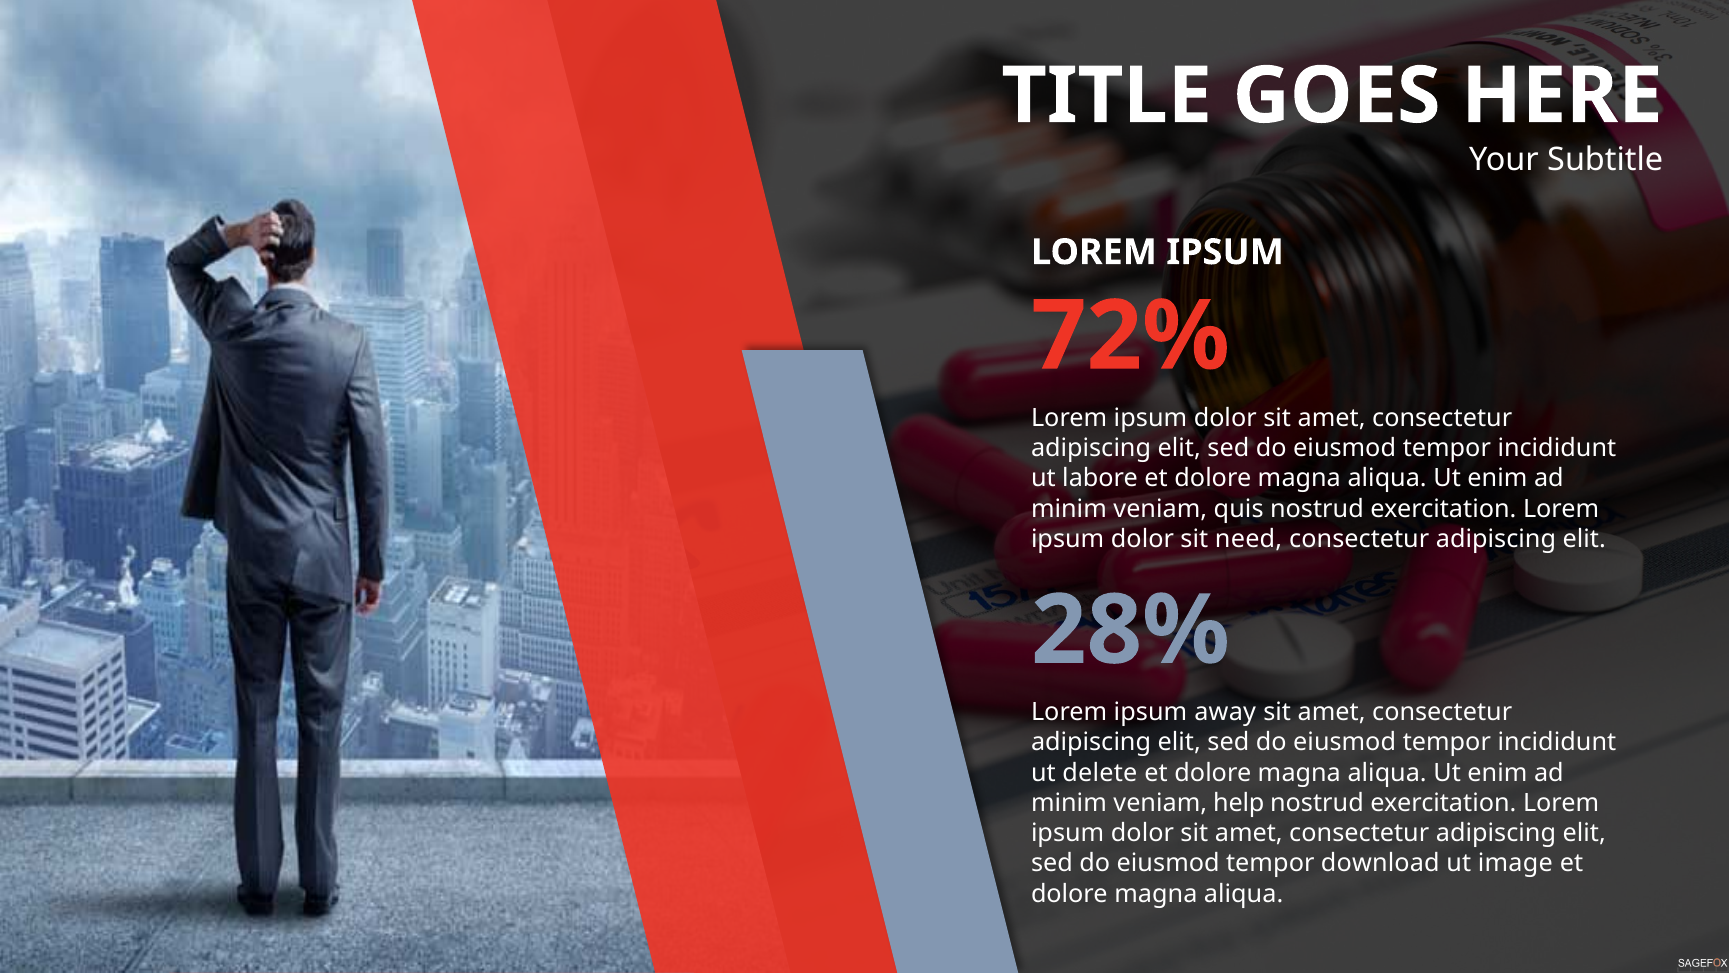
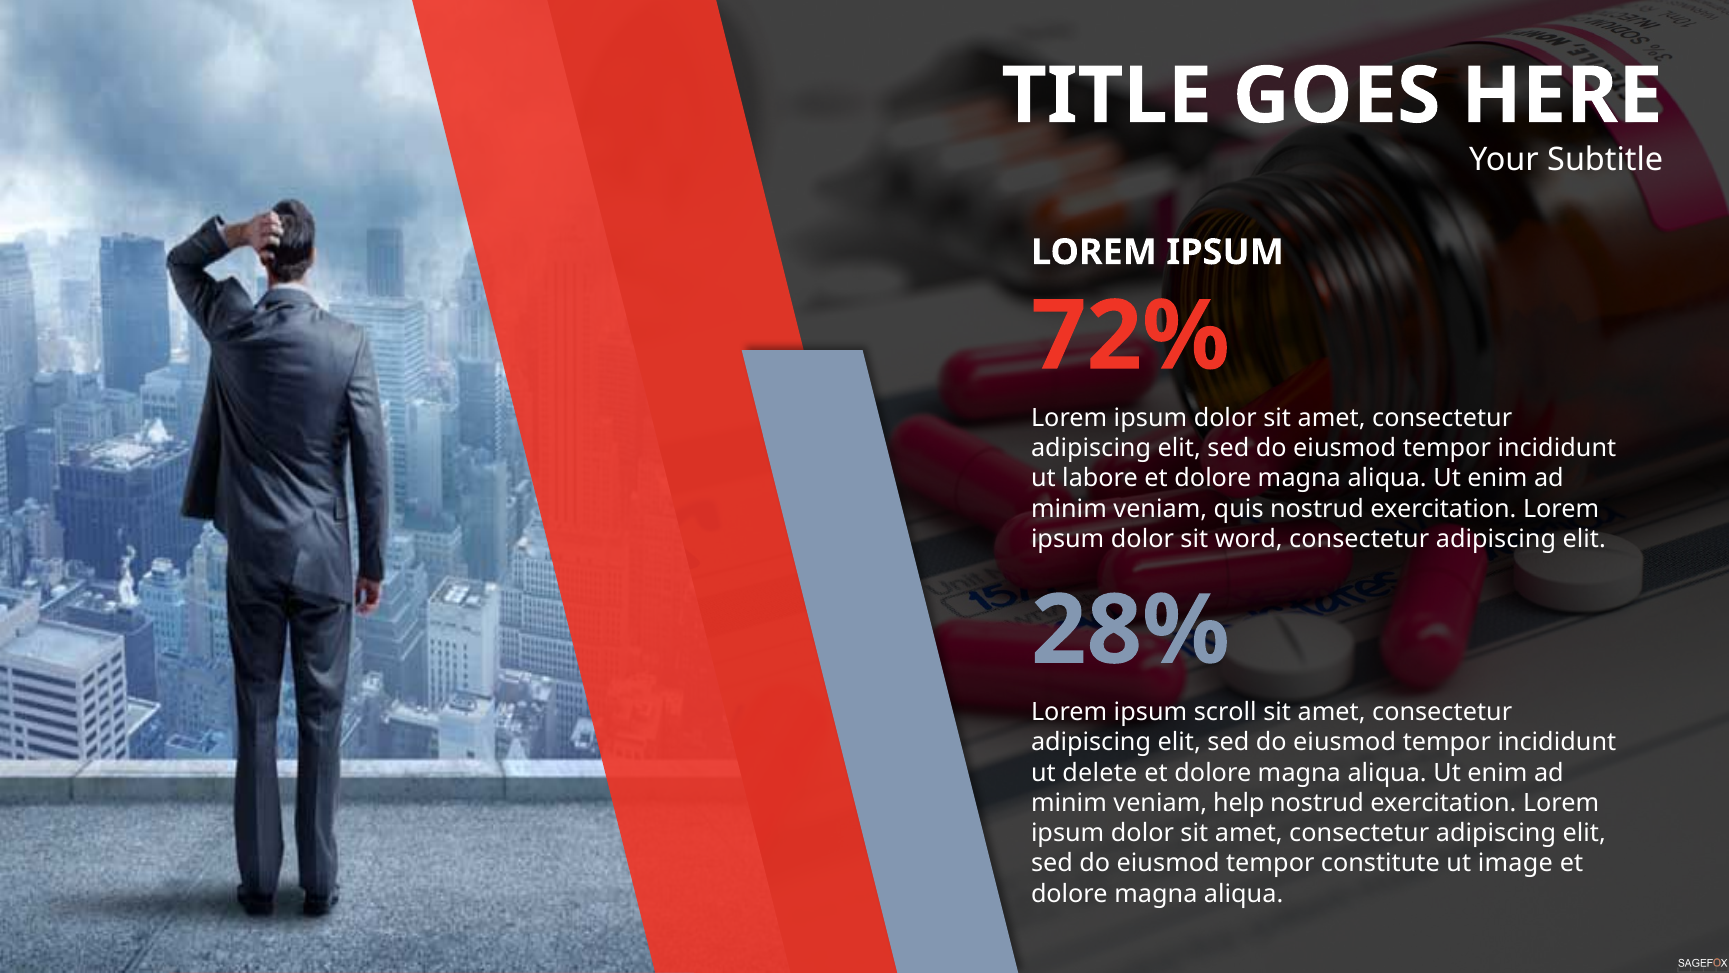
need: need -> word
away: away -> scroll
download: download -> constitute
